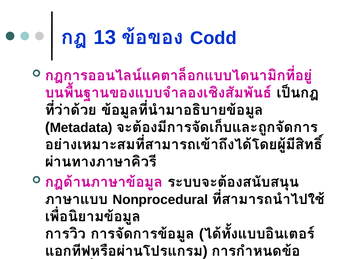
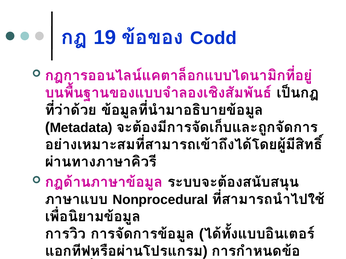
13: 13 -> 19
